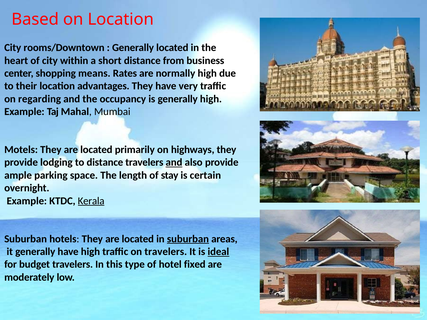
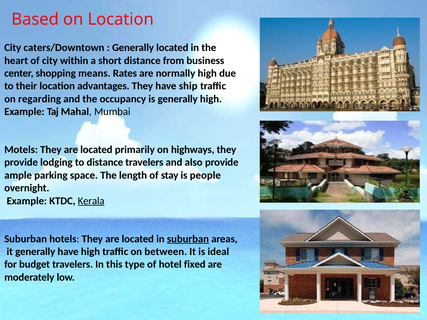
rooms/Downtown: rooms/Downtown -> caters/Downtown
very: very -> ship
and at (174, 163) underline: present -> none
certain: certain -> people
on travelers: travelers -> between
ideal underline: present -> none
